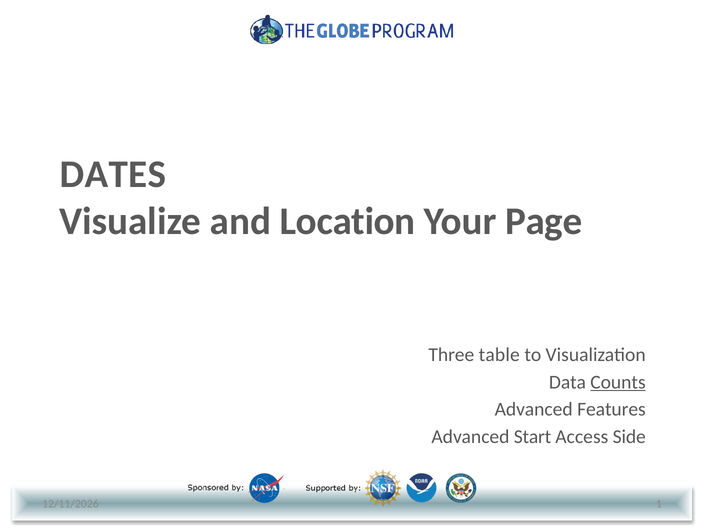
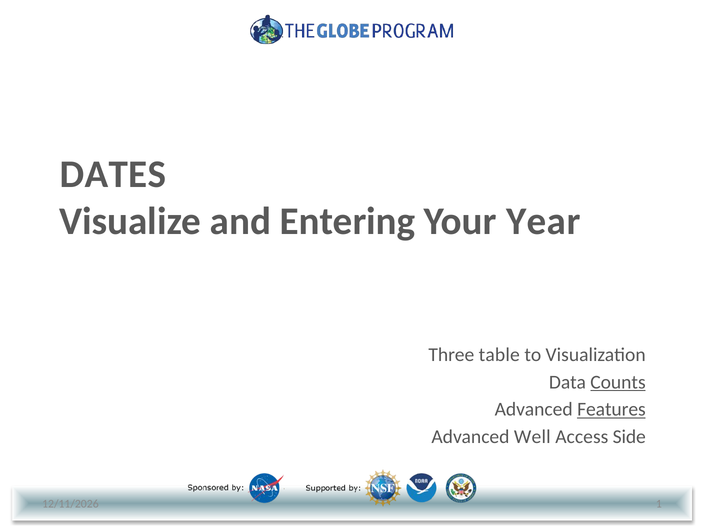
Location: Location -> Entering
Page: Page -> Year
Features underline: none -> present
Start: Start -> Well
